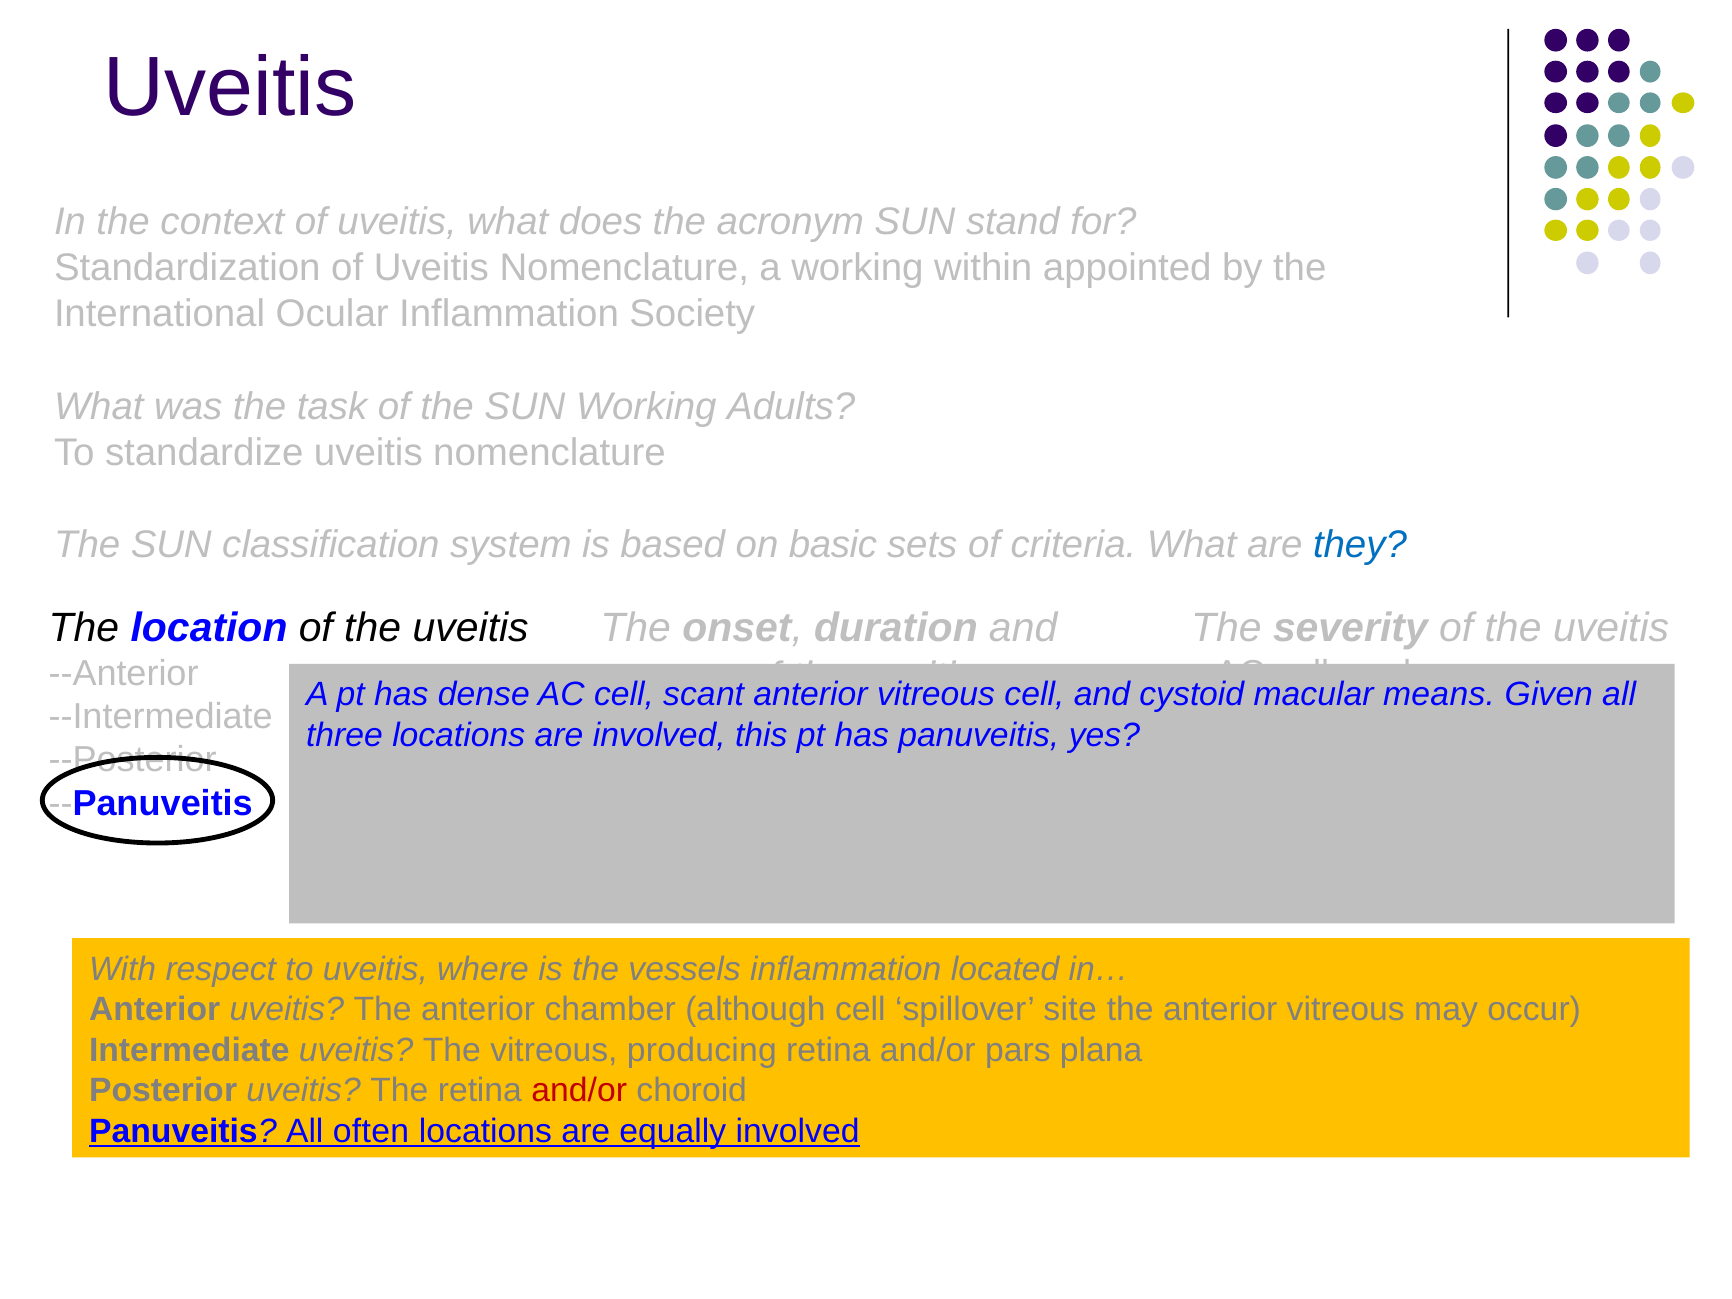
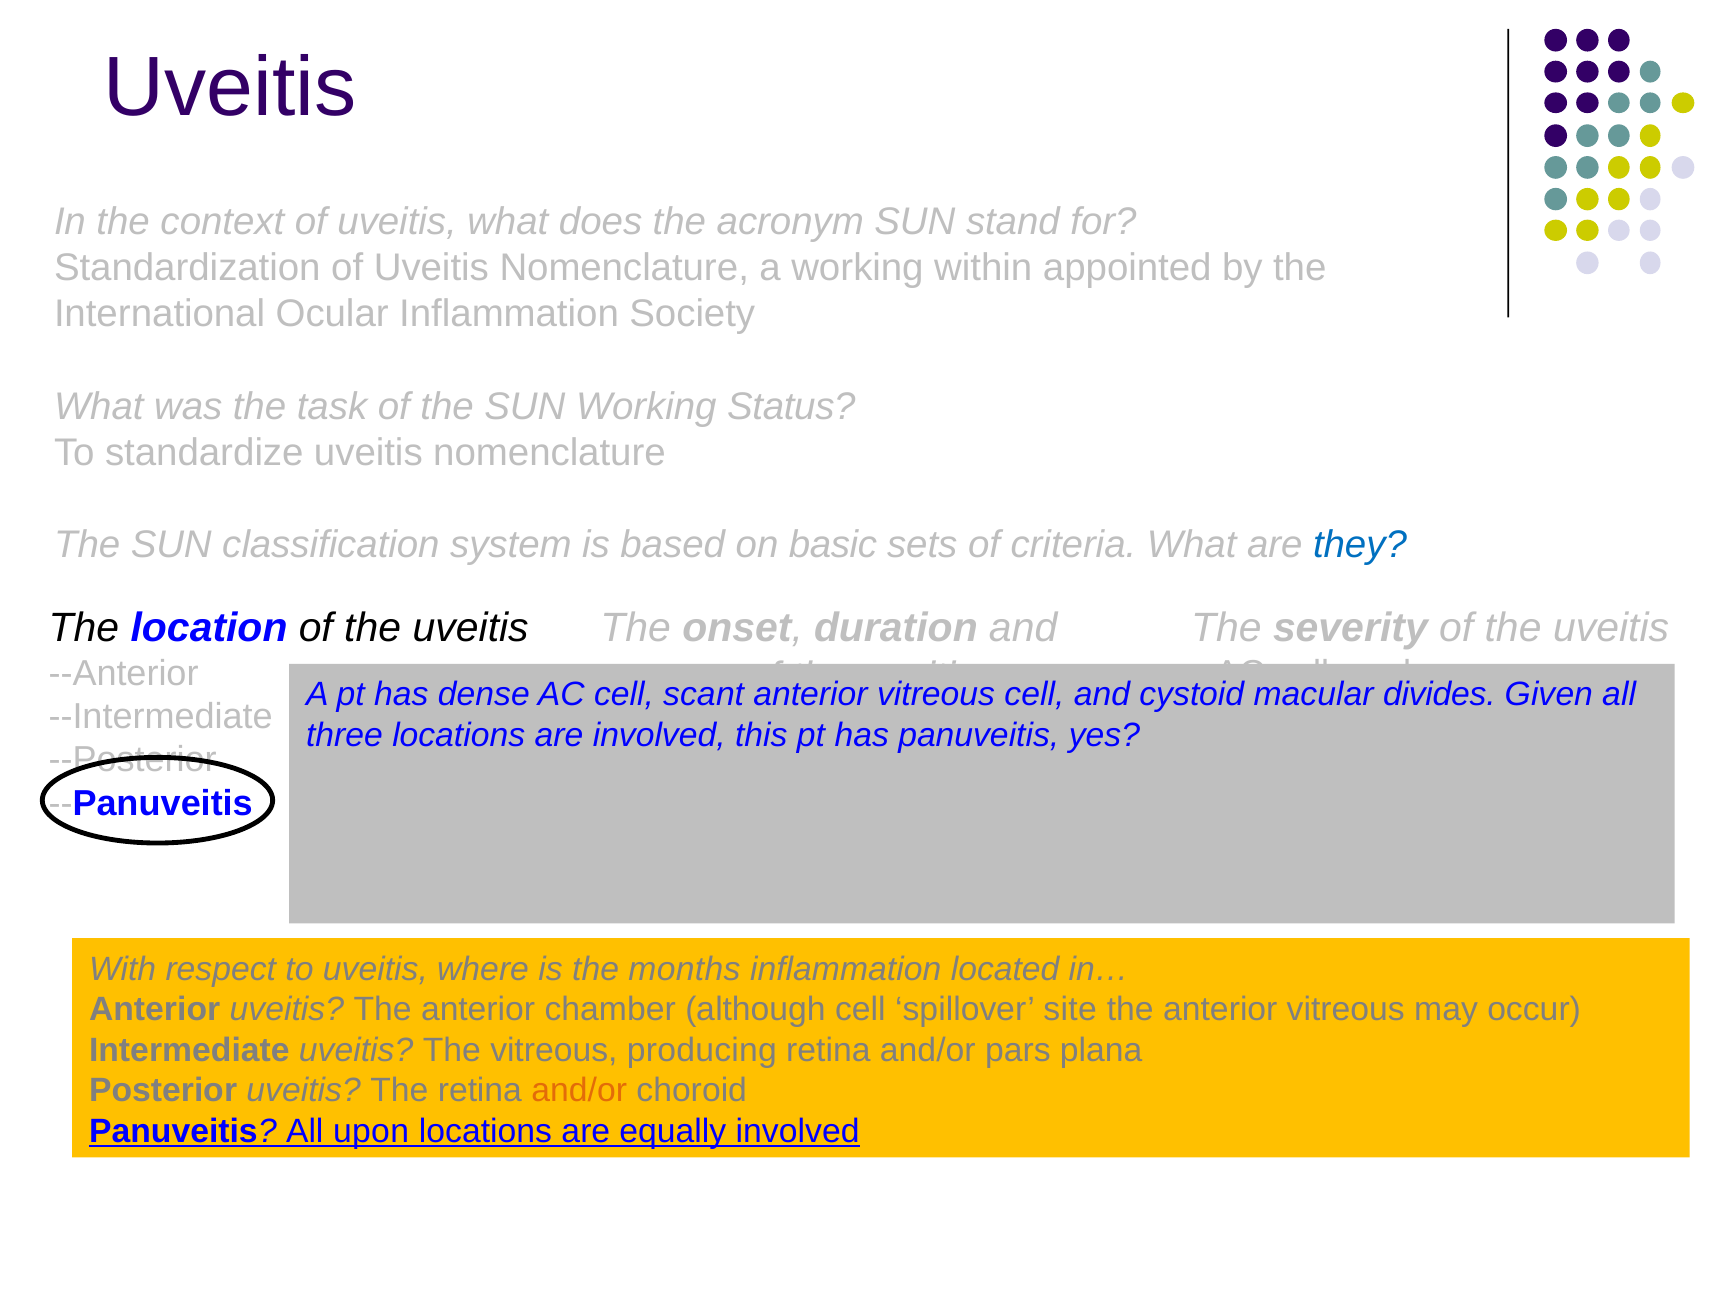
Adults: Adults -> Status
means: means -> divides
vessels: vessels -> months
and/or at (579, 1091) colour: red -> orange
often: often -> upon
